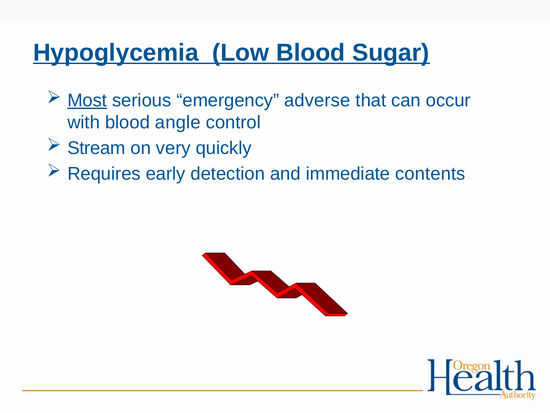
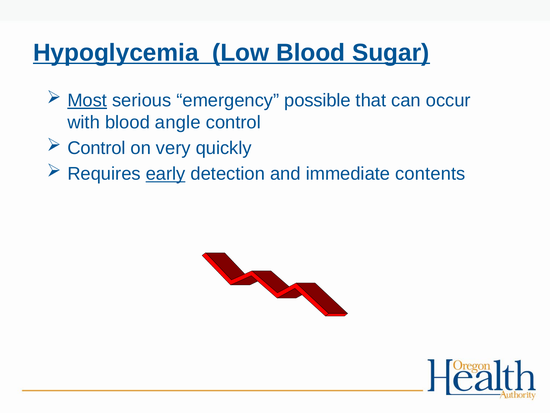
adverse: adverse -> possible
Stream at (96, 148): Stream -> Control
early underline: none -> present
